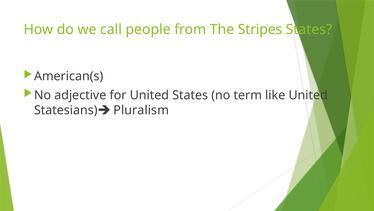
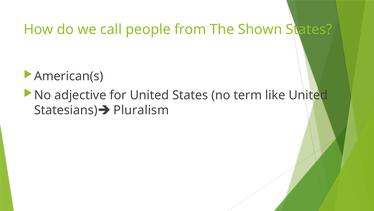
Stripes: Stripes -> Shown
